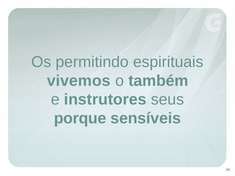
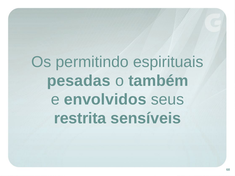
vivemos: vivemos -> pesadas
instrutores: instrutores -> envolvidos
porque: porque -> restrita
